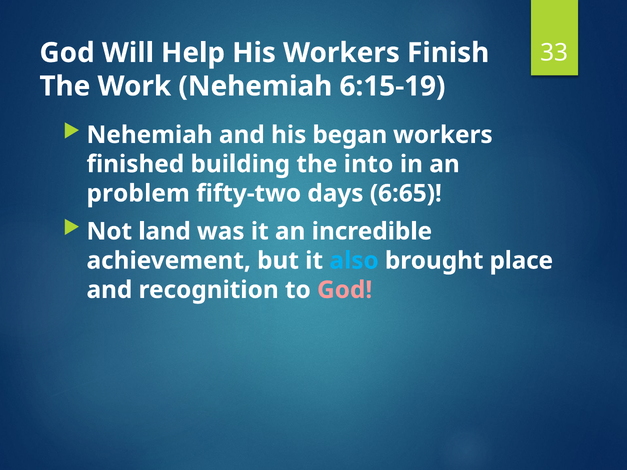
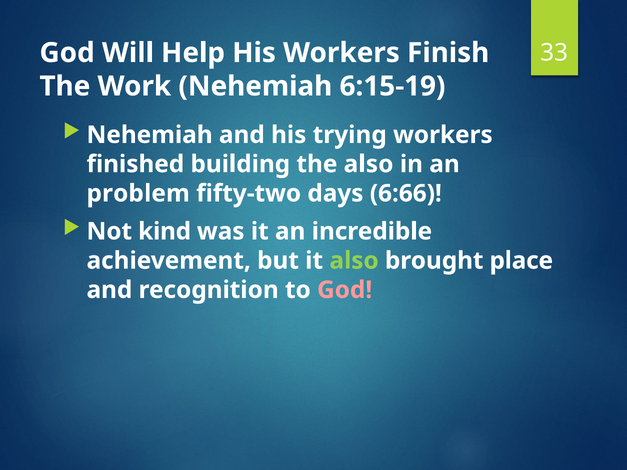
began: began -> trying
the into: into -> also
6:65: 6:65 -> 6:66
land: land -> kind
also at (354, 261) colour: light blue -> light green
